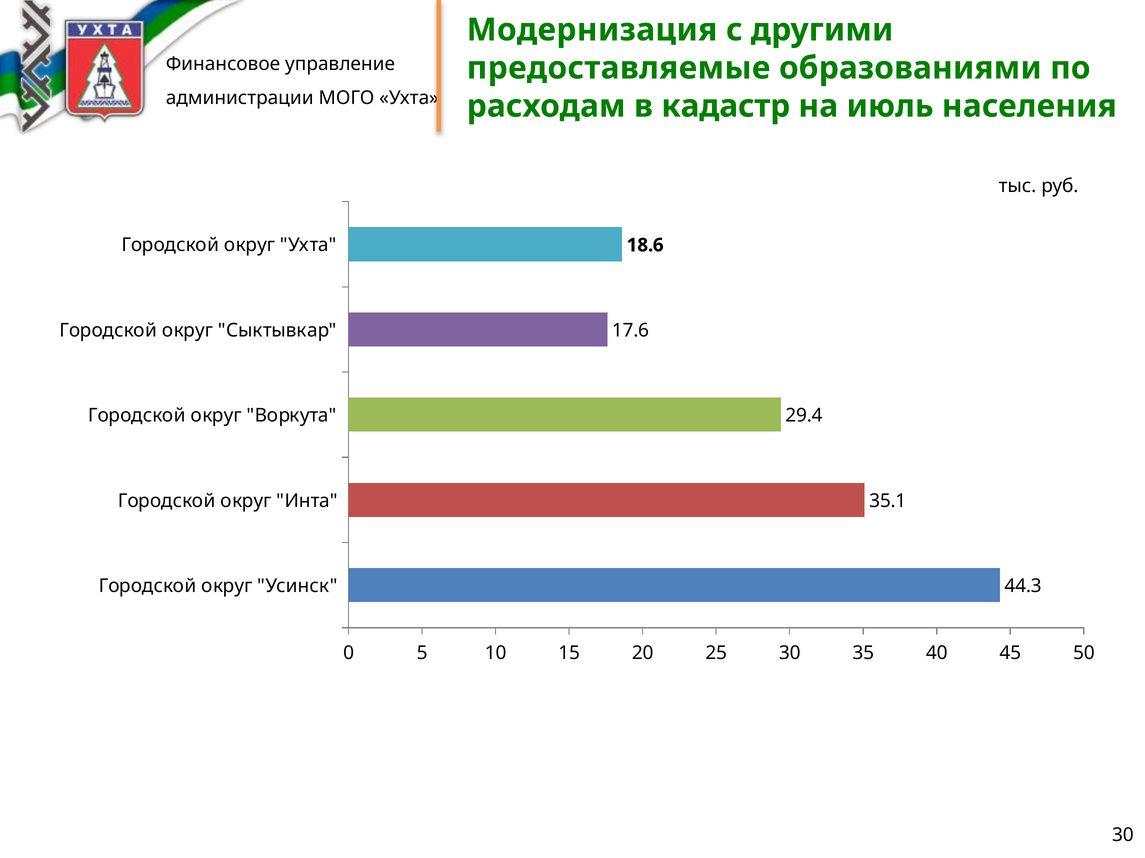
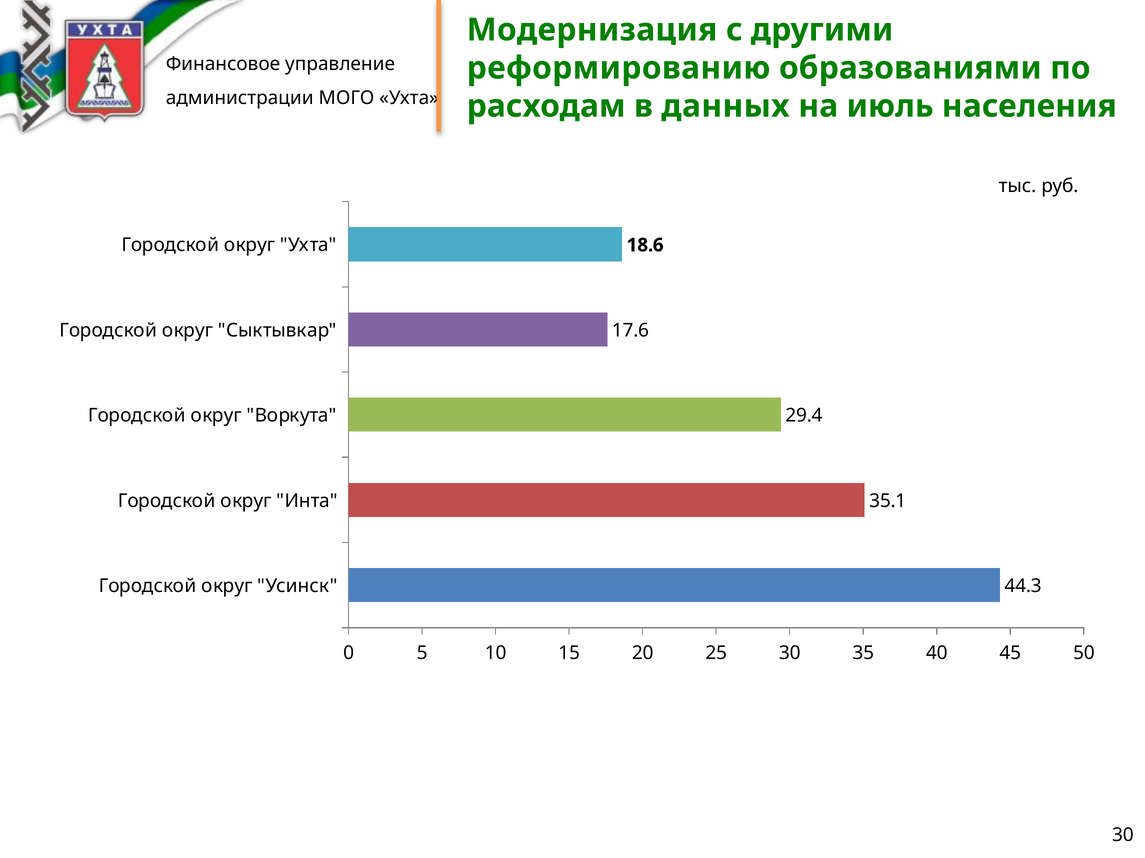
предоставляемые: предоставляемые -> реформированию
кадастр: кадастр -> данных
